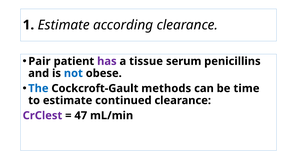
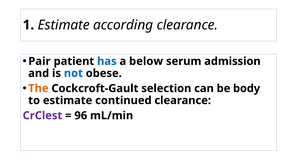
has colour: purple -> blue
tissue: tissue -> below
penicillins: penicillins -> admission
The colour: blue -> orange
methods: methods -> selection
time: time -> body
47: 47 -> 96
